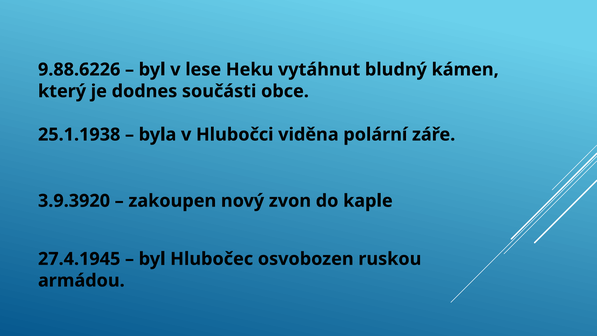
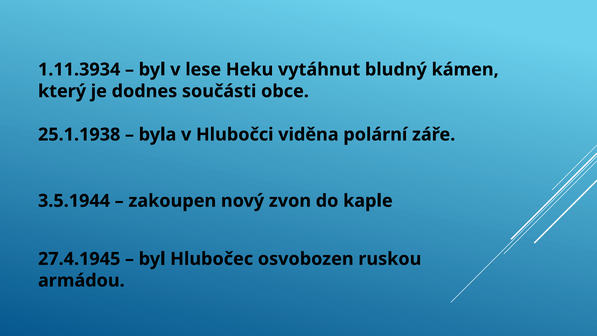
9.88.6226: 9.88.6226 -> 1.11.3934
3.9.3920: 3.9.3920 -> 3.5.1944
